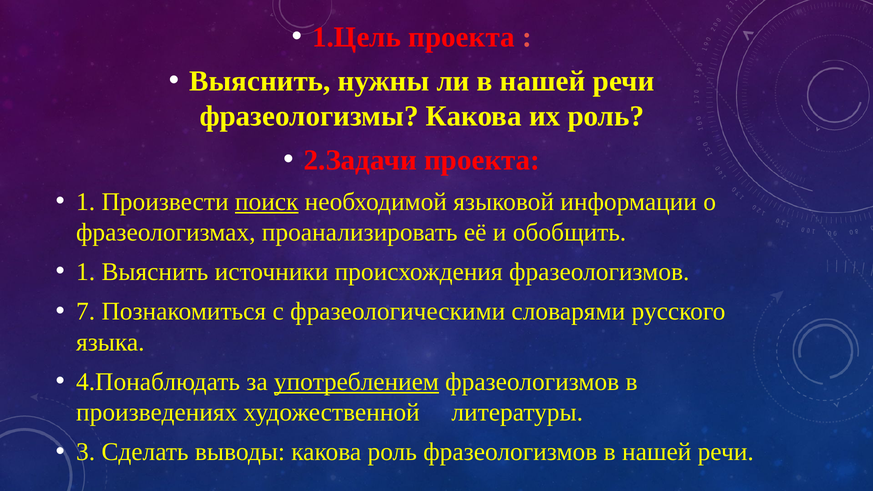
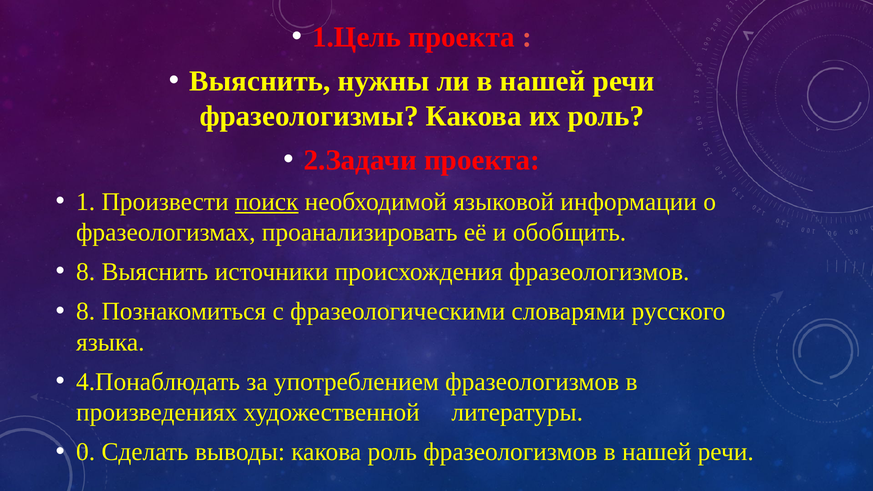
1 at (86, 272): 1 -> 8
7 at (86, 312): 7 -> 8
употреблением underline: present -> none
3: 3 -> 0
